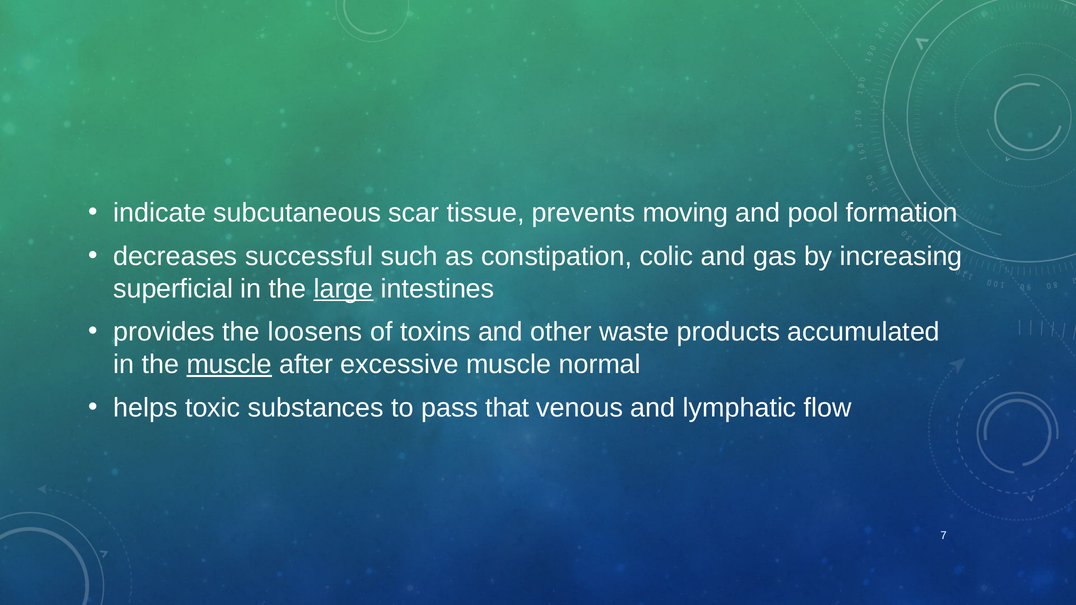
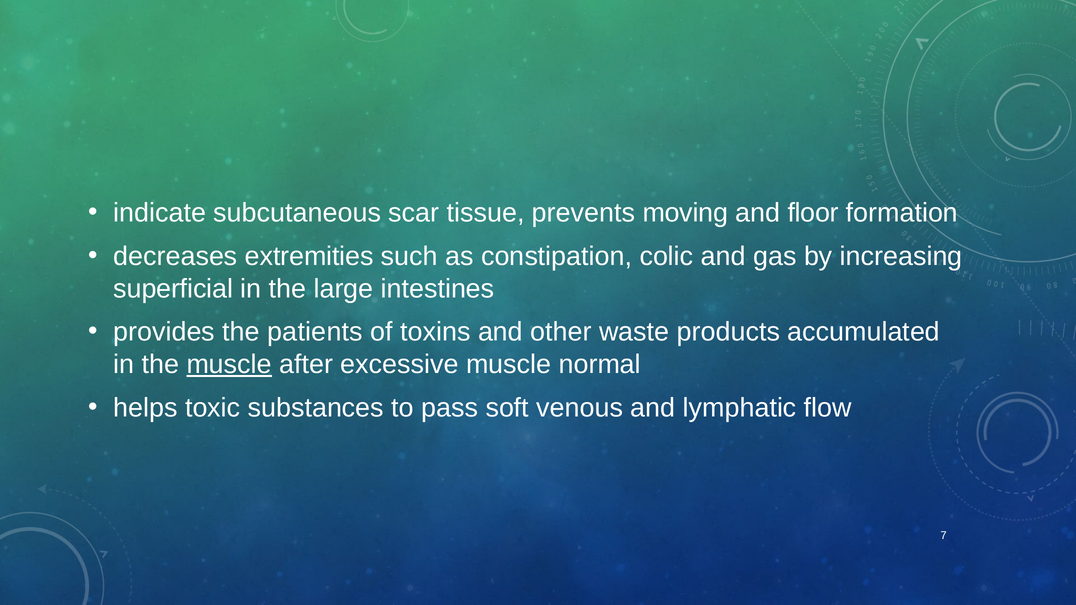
pool: pool -> floor
successful: successful -> extremities
large underline: present -> none
loosens: loosens -> patients
that: that -> soft
